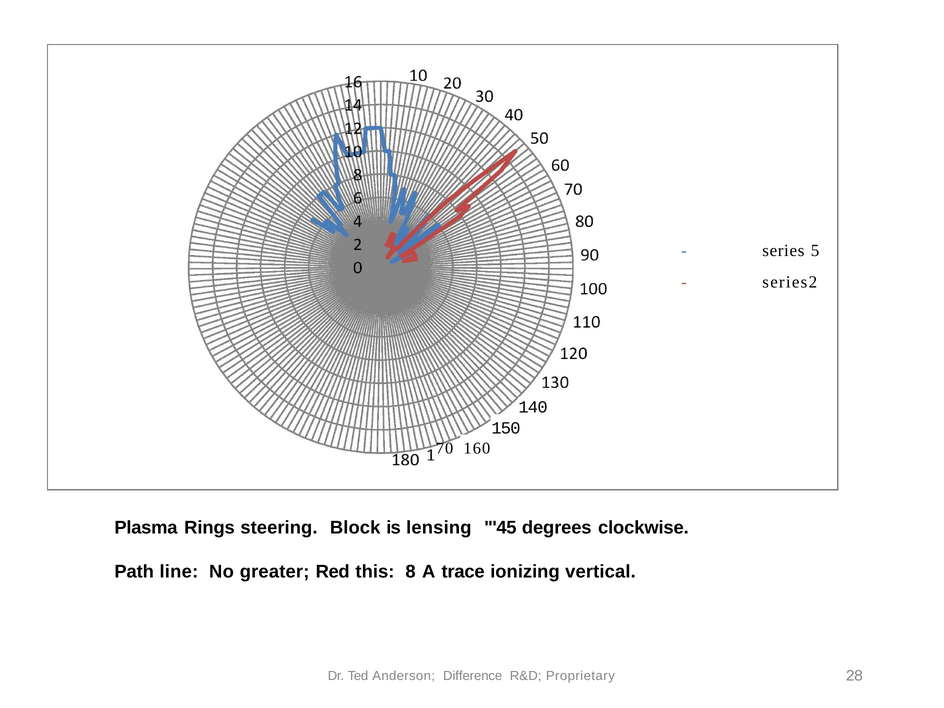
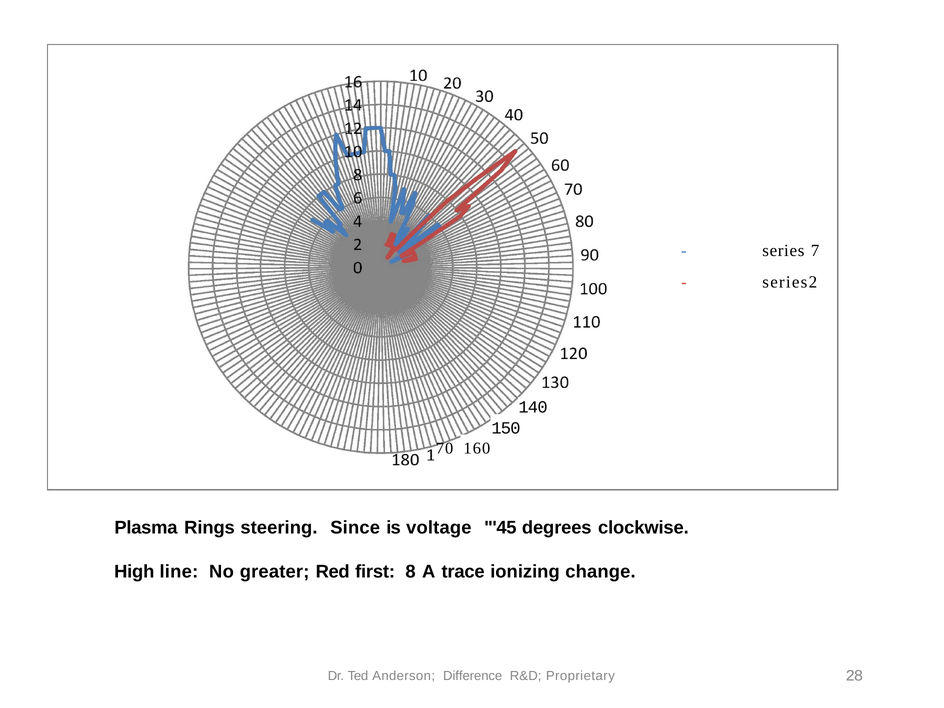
5: 5 -> 7
Block: Block -> Since
lensing: lensing -> voltage
Path: Path -> High
this: this -> first
vertical: vertical -> change
